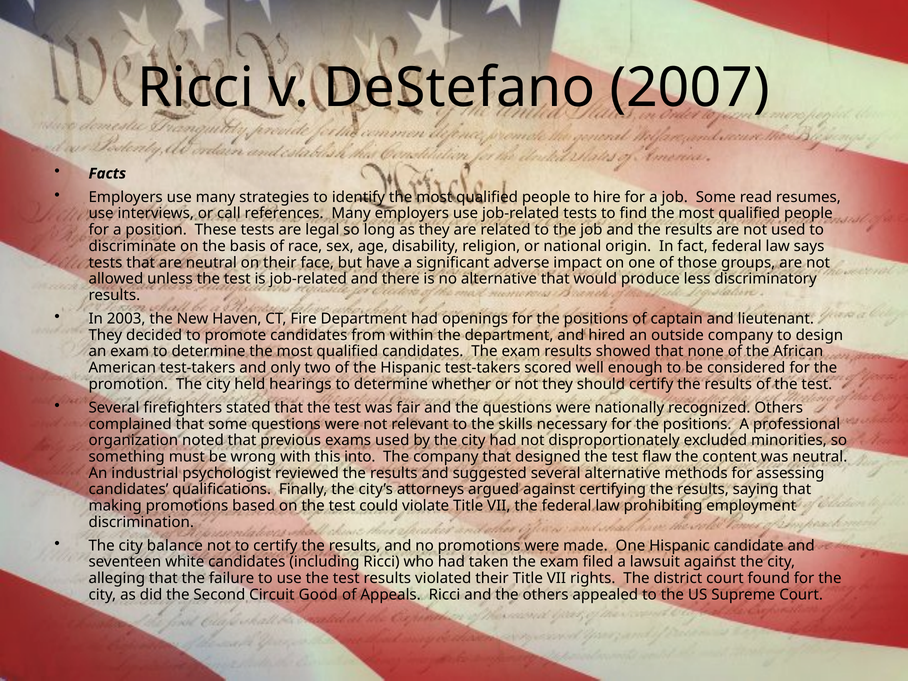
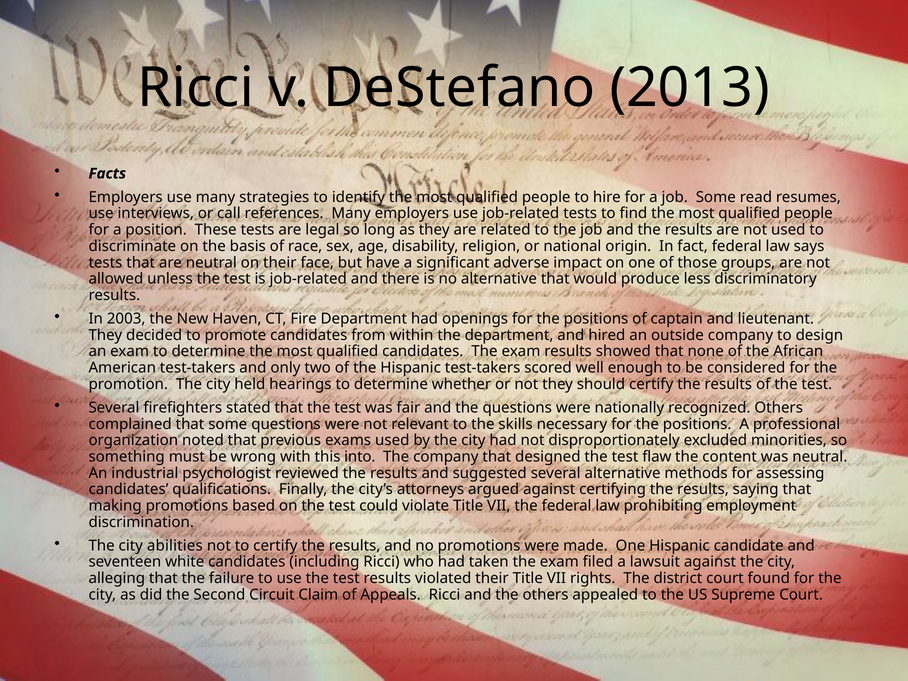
2007: 2007 -> 2013
balance: balance -> abilities
Good: Good -> Claim
